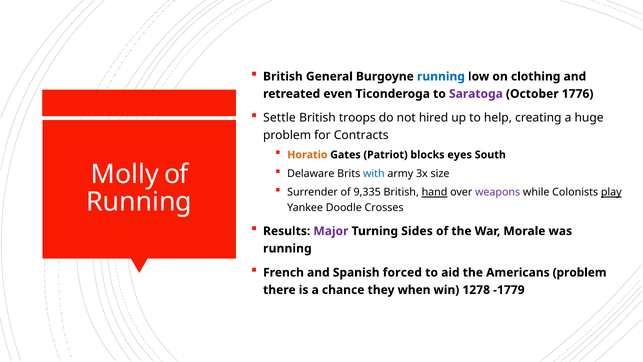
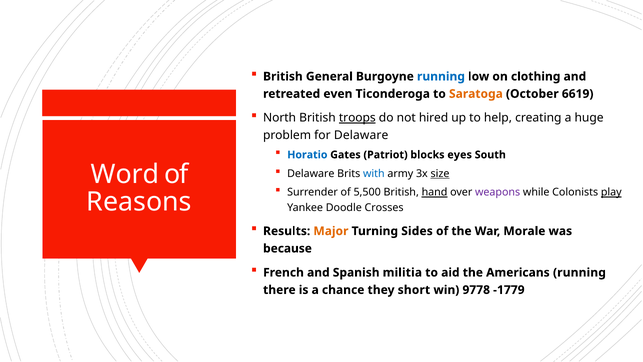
Saratoga colour: purple -> orange
1776: 1776 -> 6619
Settle: Settle -> North
troops underline: none -> present
for Contracts: Contracts -> Delaware
Horatio colour: orange -> blue
Molly: Molly -> Word
size underline: none -> present
9,335: 9,335 -> 5,500
Running at (139, 202): Running -> Reasons
Major colour: purple -> orange
running at (287, 248): running -> because
forced: forced -> militia
Americans problem: problem -> running
when: when -> short
1278: 1278 -> 9778
